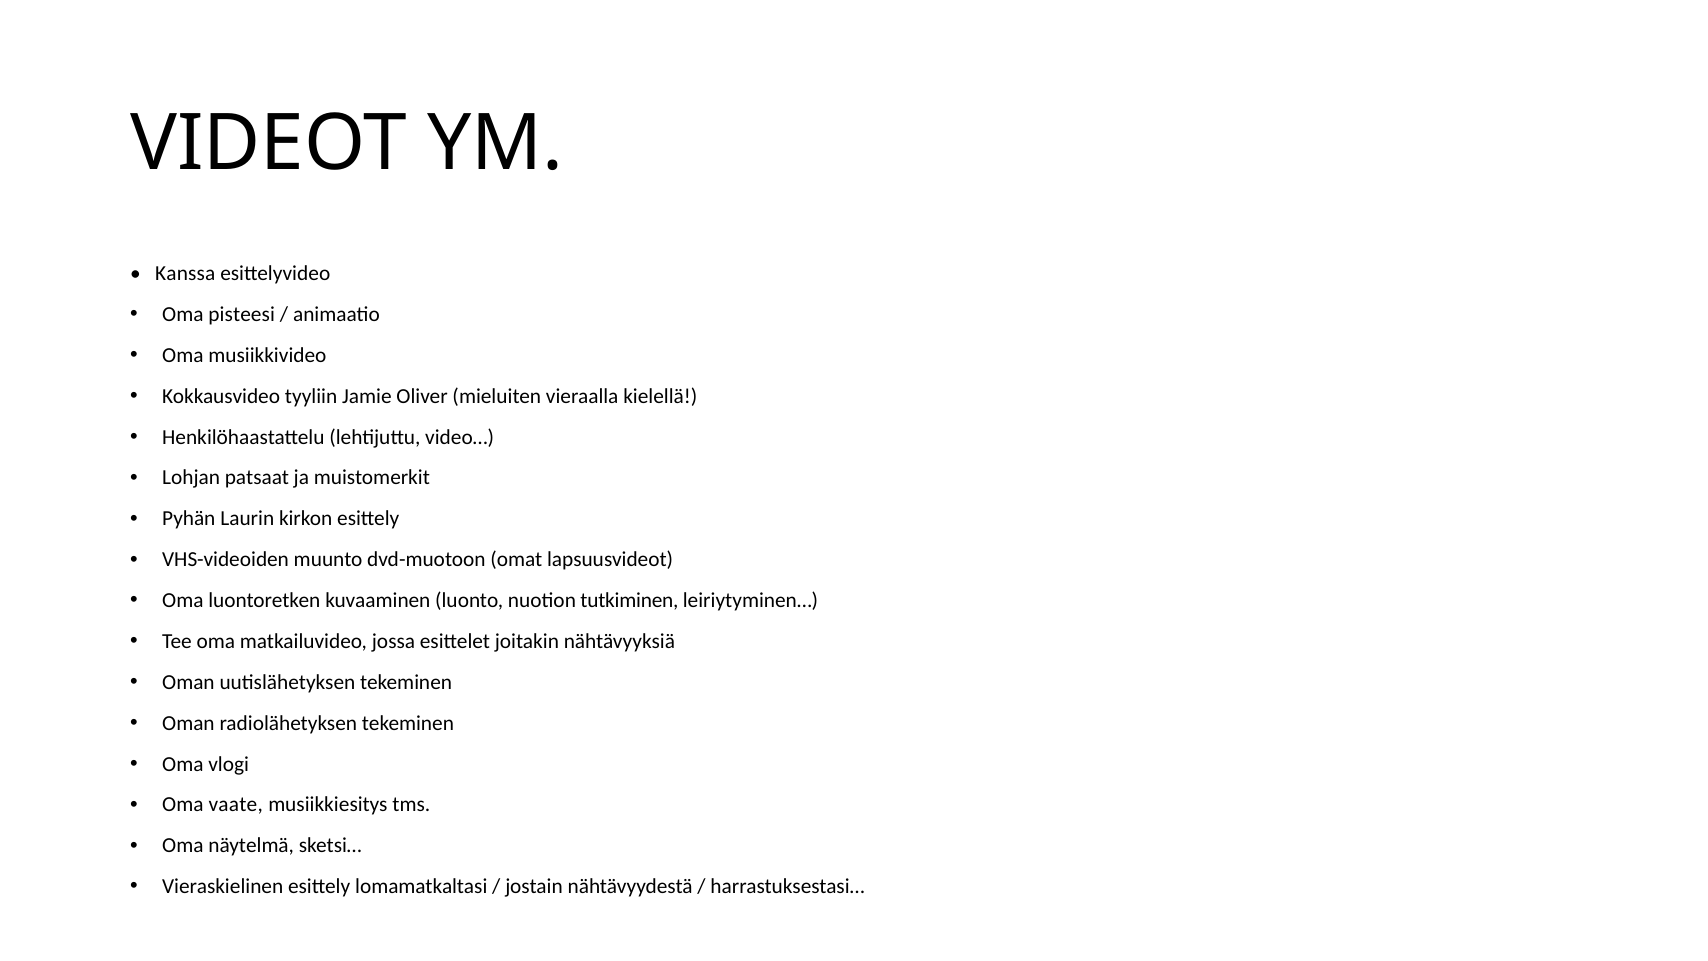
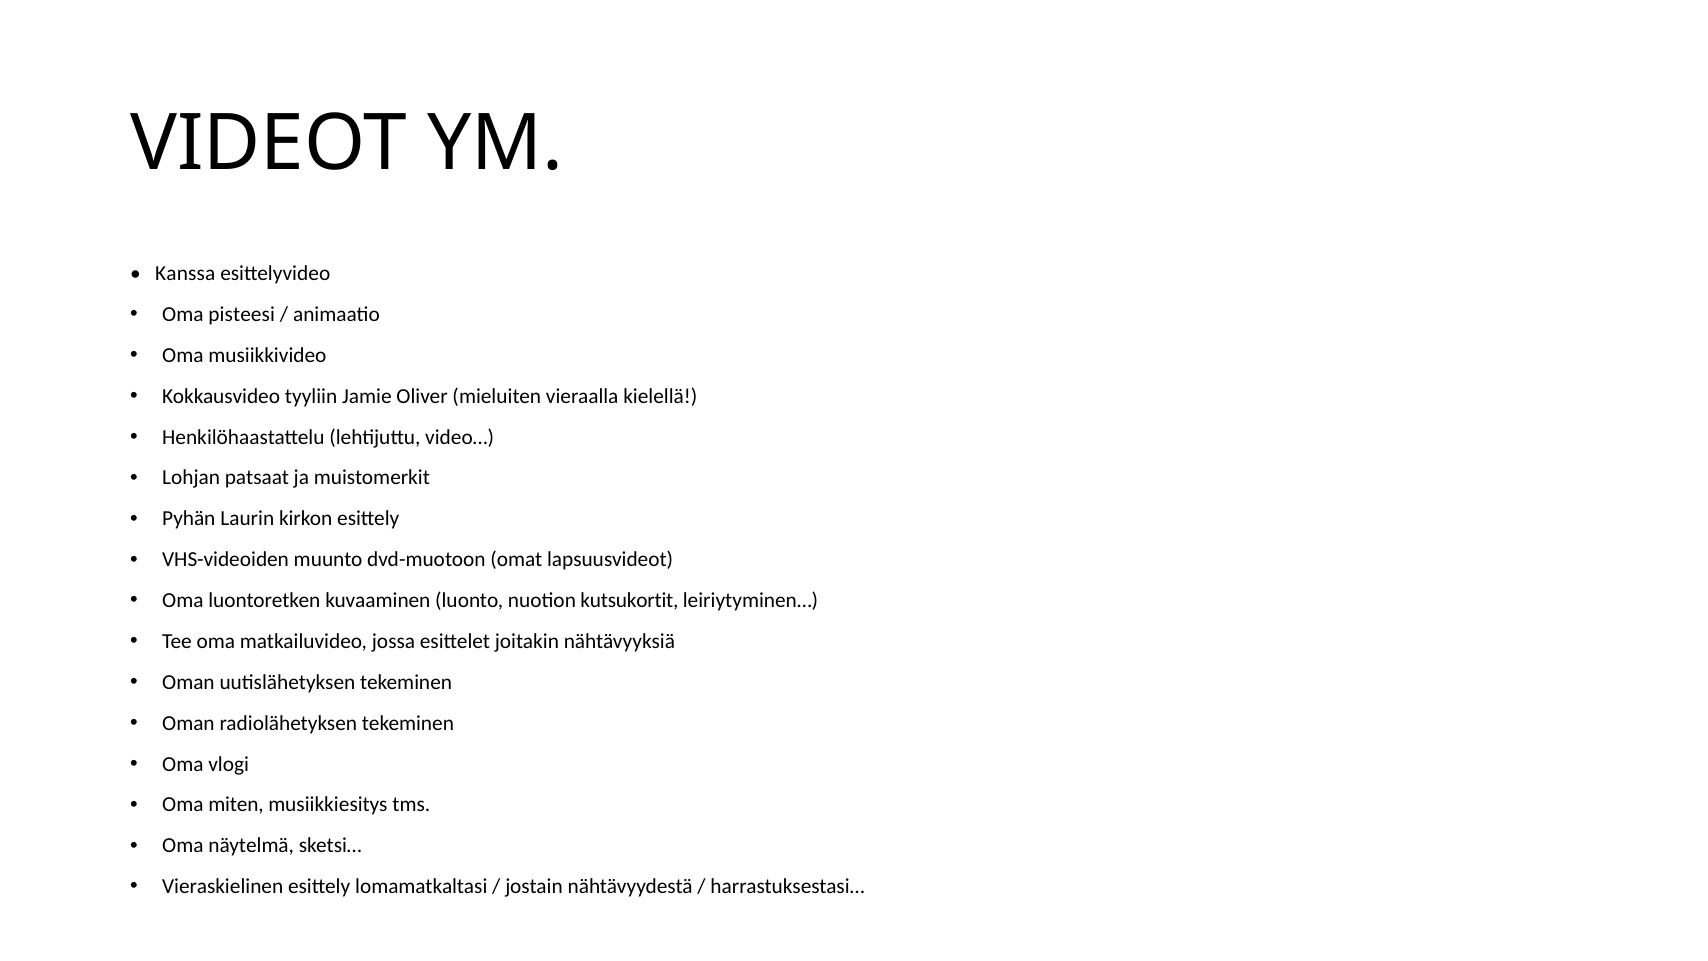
tutkiminen: tutkiminen -> kutsukortit
vaate: vaate -> miten
